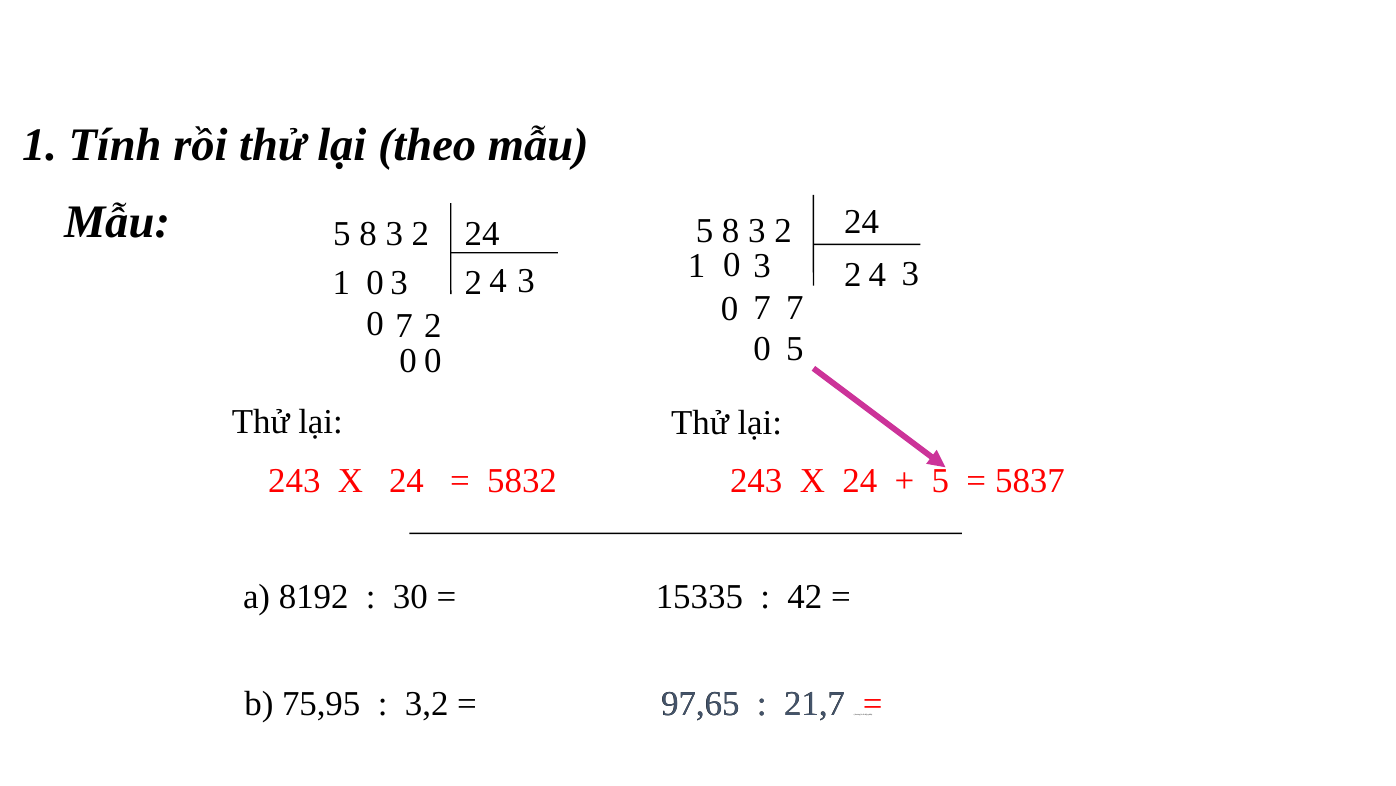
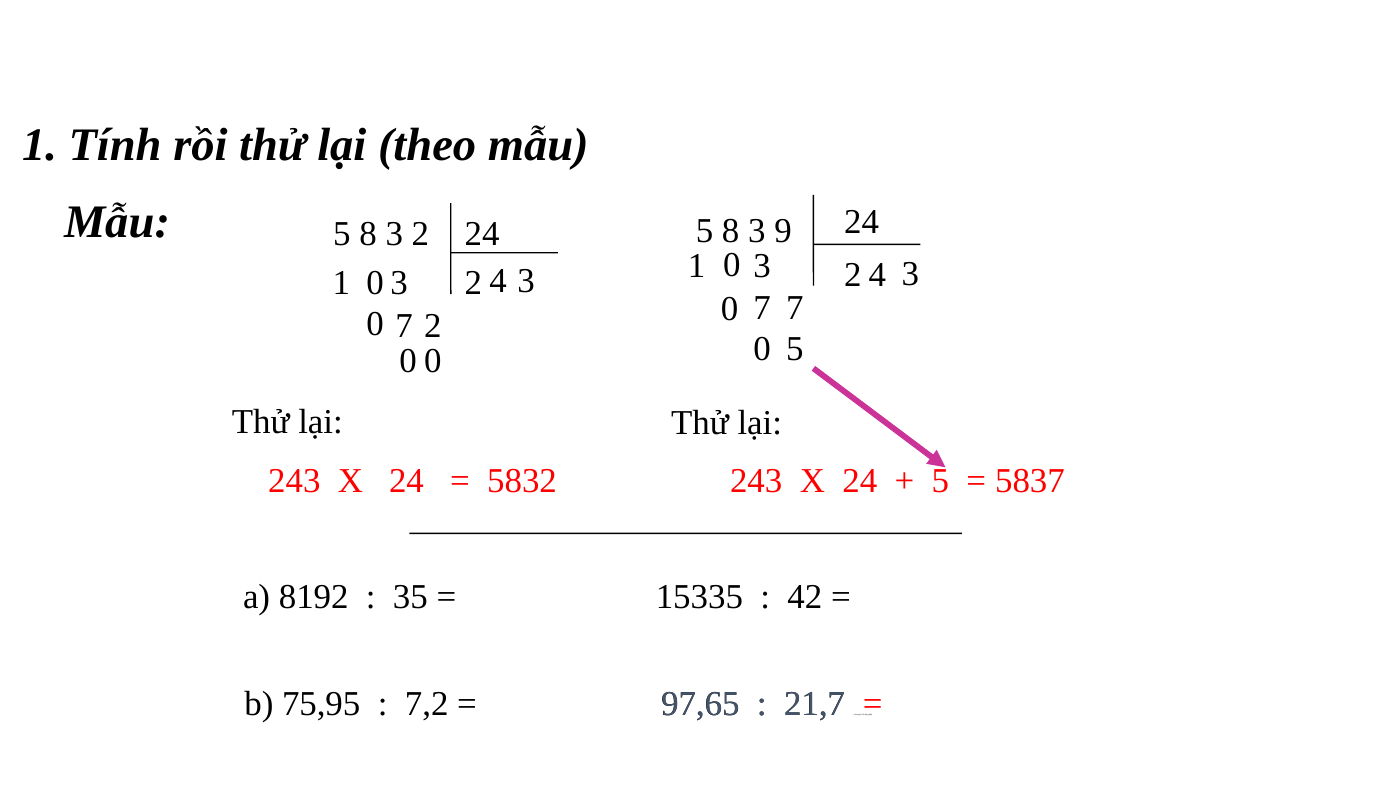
2 at (783, 230): 2 -> 9
30: 30 -> 35
3,2: 3,2 -> 7,2
